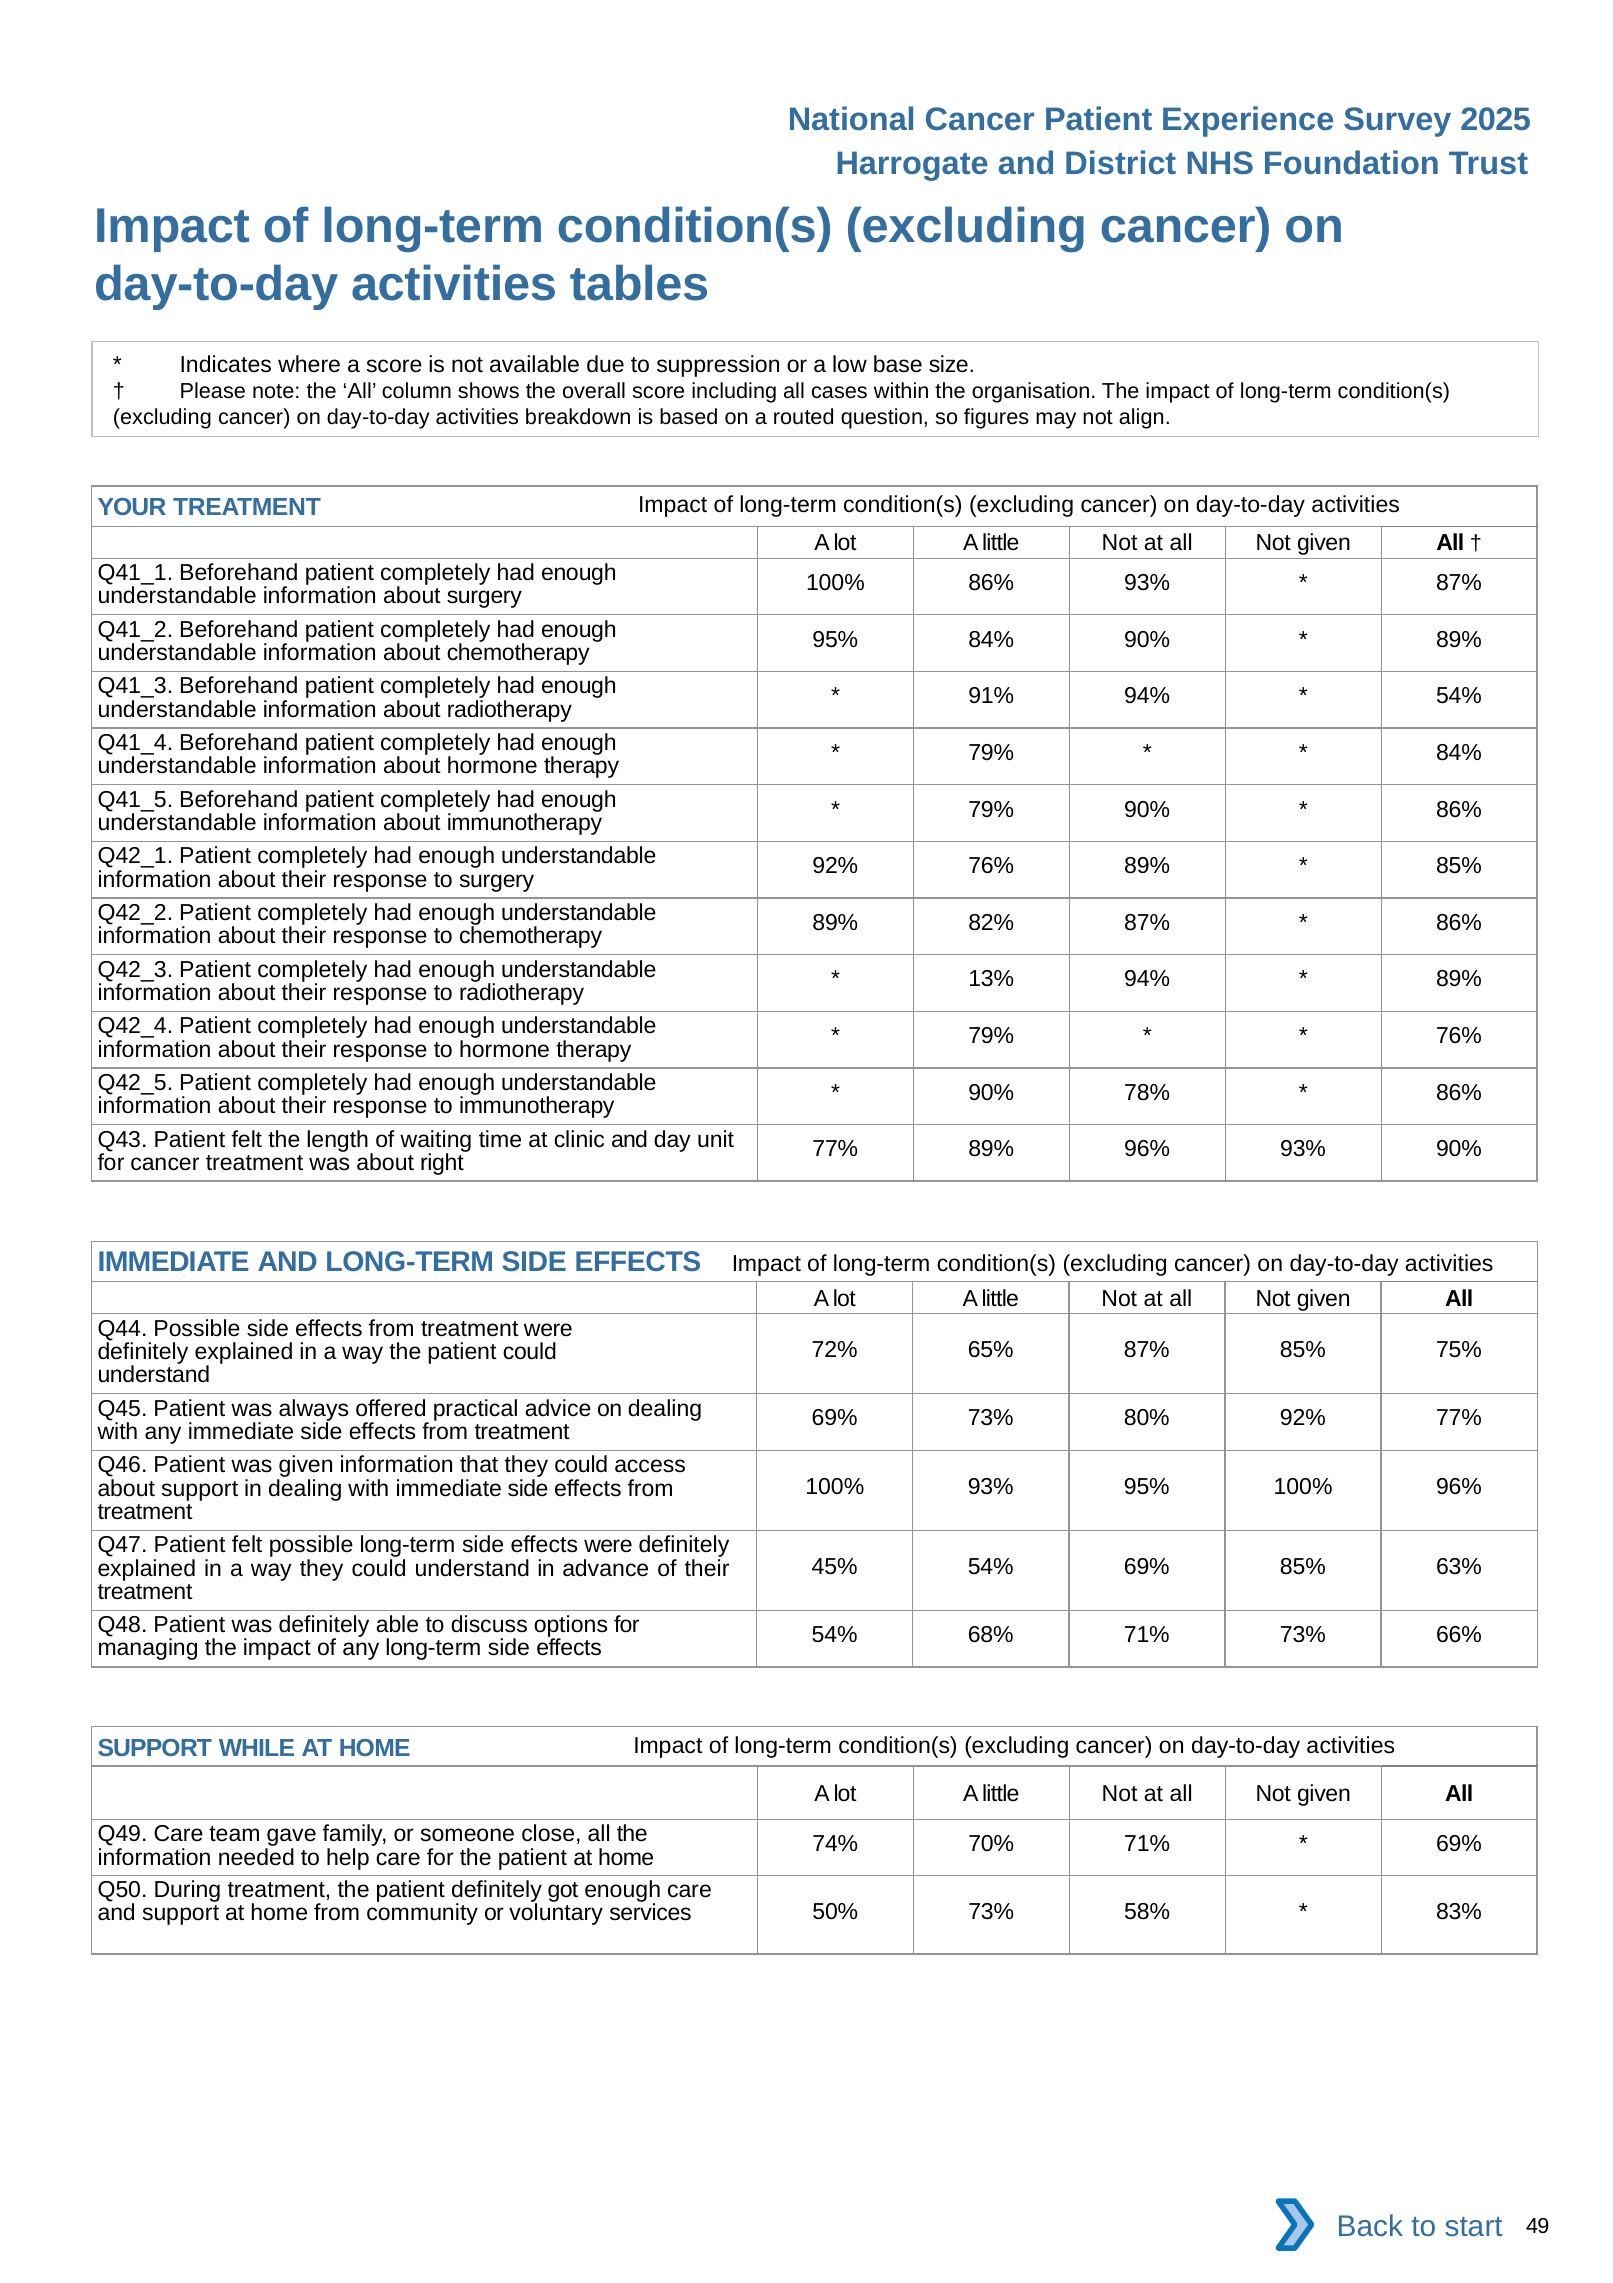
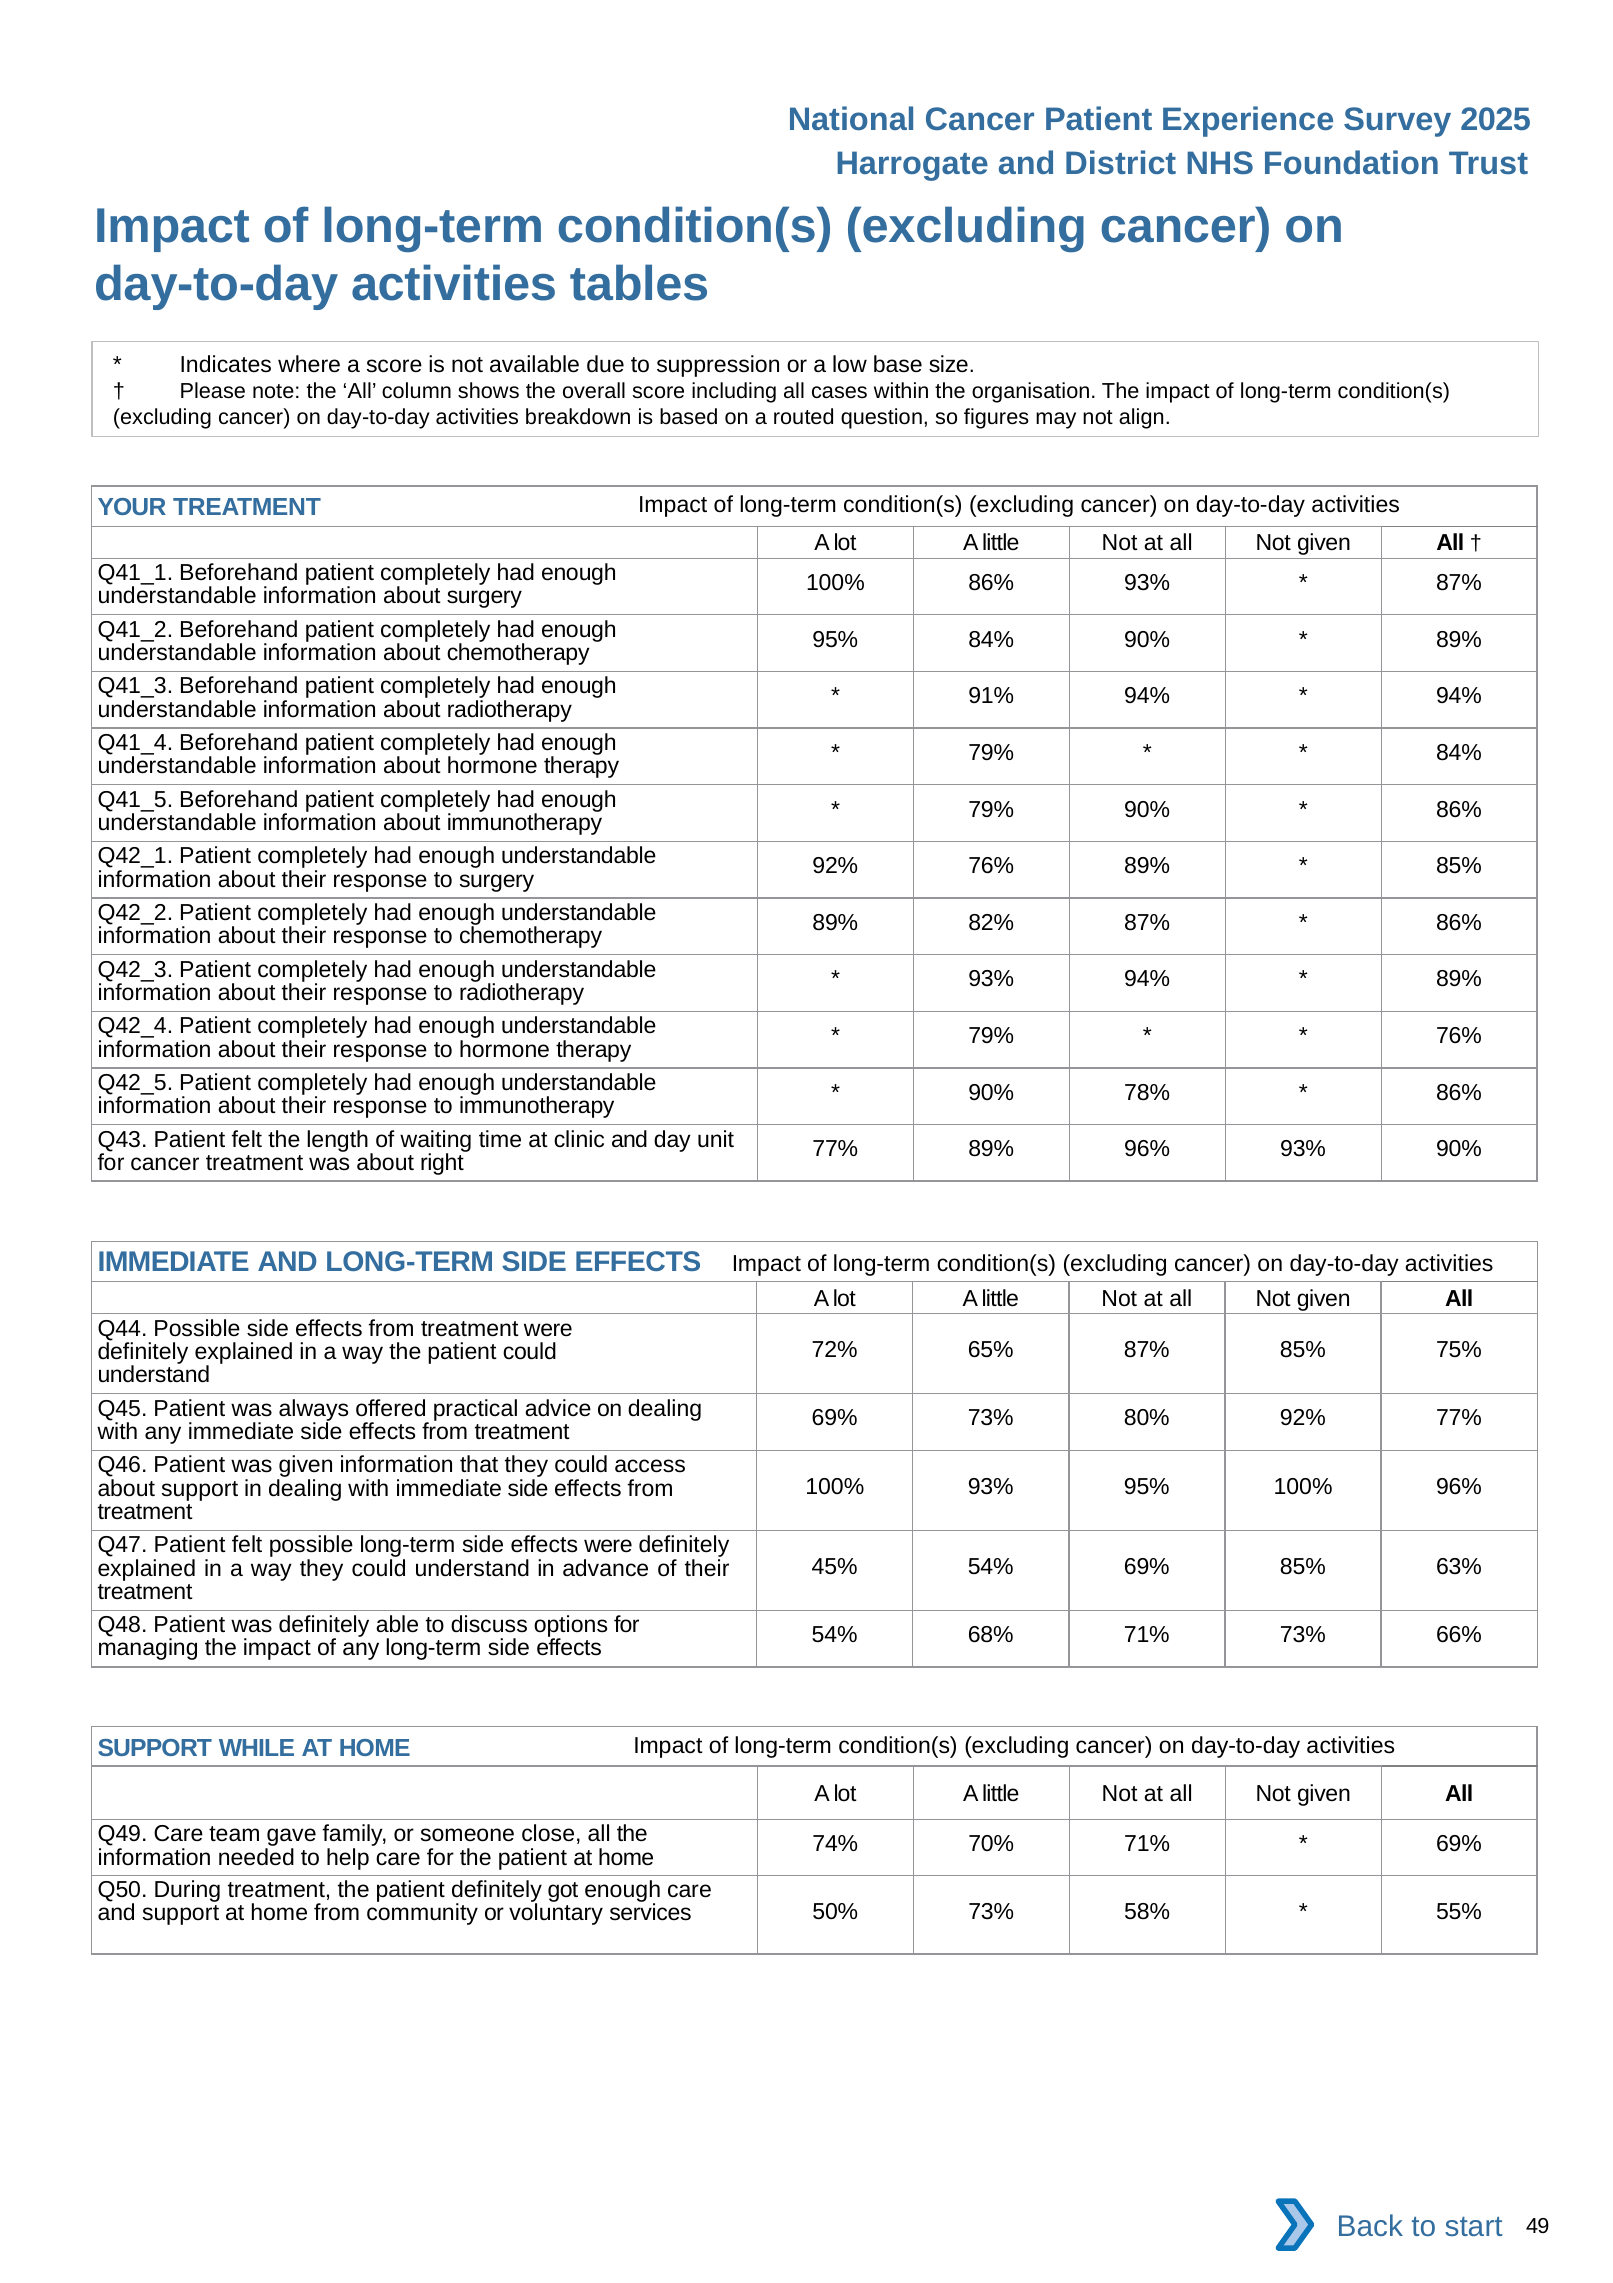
54% at (1459, 696): 54% -> 94%
13% at (991, 979): 13% -> 93%
83%: 83% -> 55%
